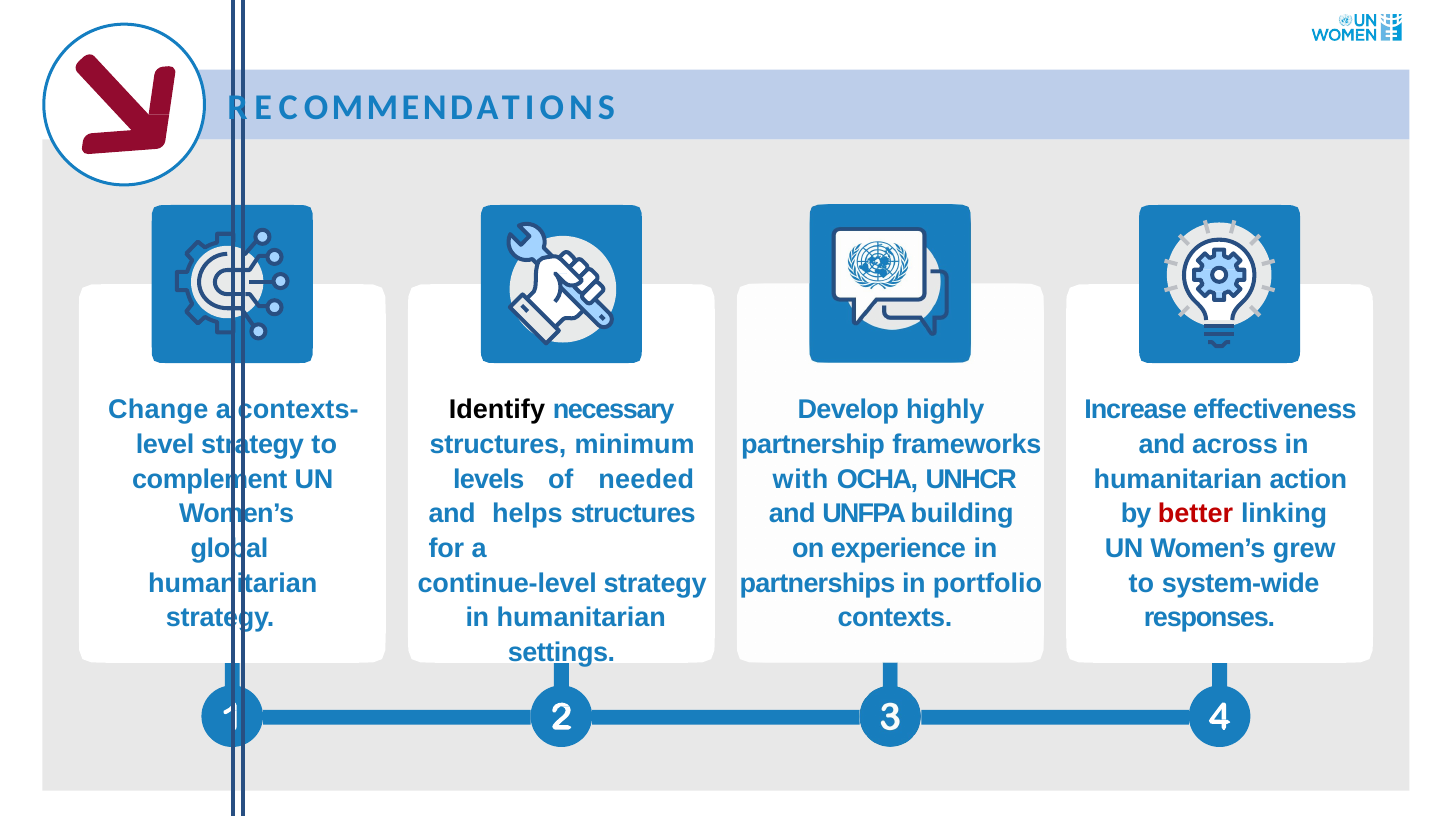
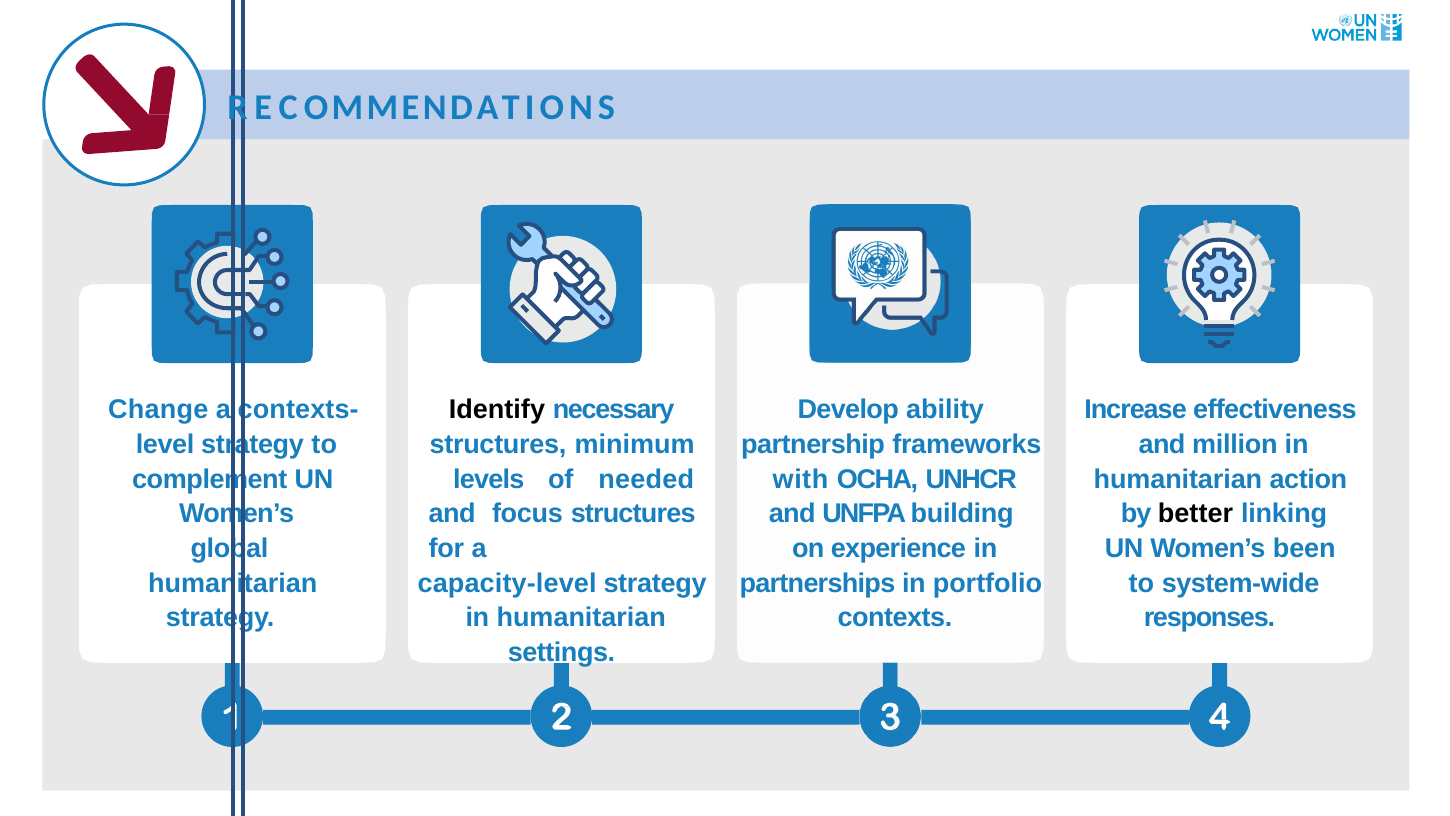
highly: highly -> ability
across: across -> million
better colour: red -> black
helps: helps -> focus
grew: grew -> been
continue-level: continue-level -> capacity-level
